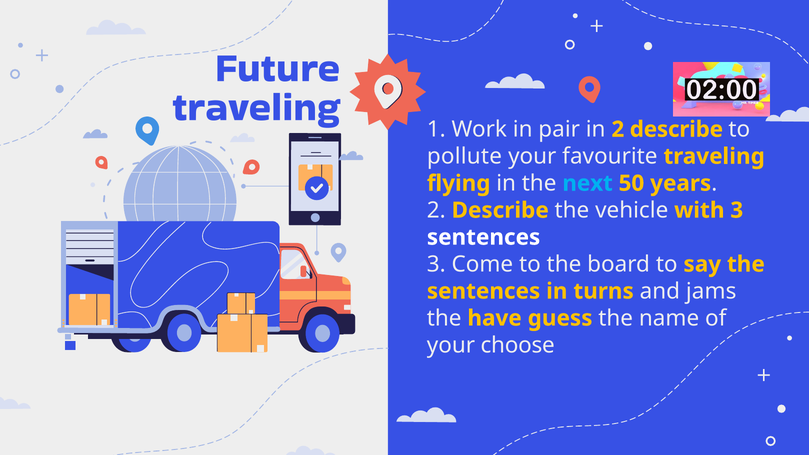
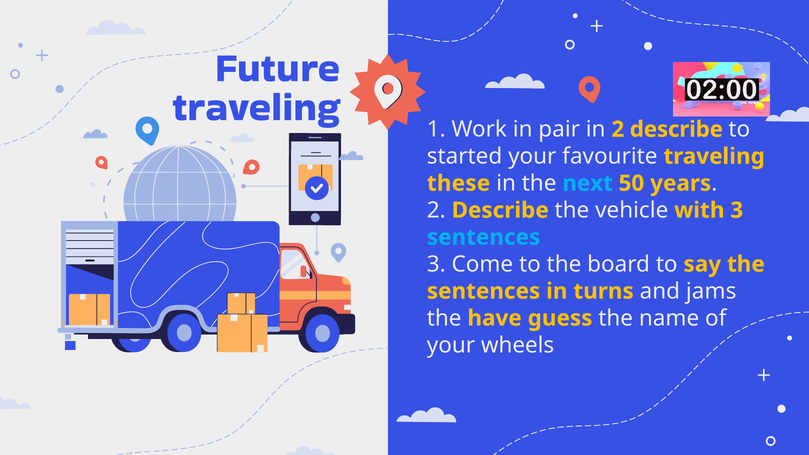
pollute: pollute -> started
flying: flying -> these
sentences at (484, 237) colour: white -> light blue
choose: choose -> wheels
